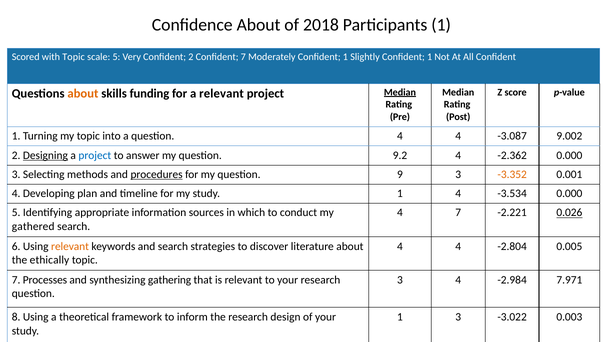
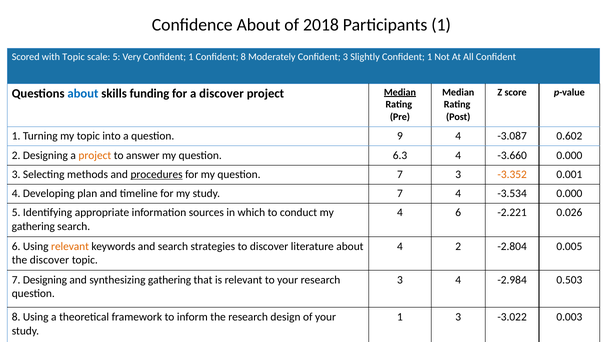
Very Confident 2: 2 -> 1
Confident 7: 7 -> 8
Moderately Confident 1: 1 -> 3
about at (83, 94) colour: orange -> blue
a relevant: relevant -> discover
question 4: 4 -> 9
9.002: 9.002 -> 0.602
Designing at (45, 155) underline: present -> none
project at (95, 155) colour: blue -> orange
9.2: 9.2 -> 6.3
-2.362: -2.362 -> -3.660
question 9: 9 -> 7
my study 1: 1 -> 7
4 7: 7 -> 6
0.026 underline: present -> none
gathered at (33, 226): gathered -> gathering
4 at (458, 246): 4 -> 2
the ethically: ethically -> discover
7 Processes: Processes -> Designing
7.971: 7.971 -> 0.503
